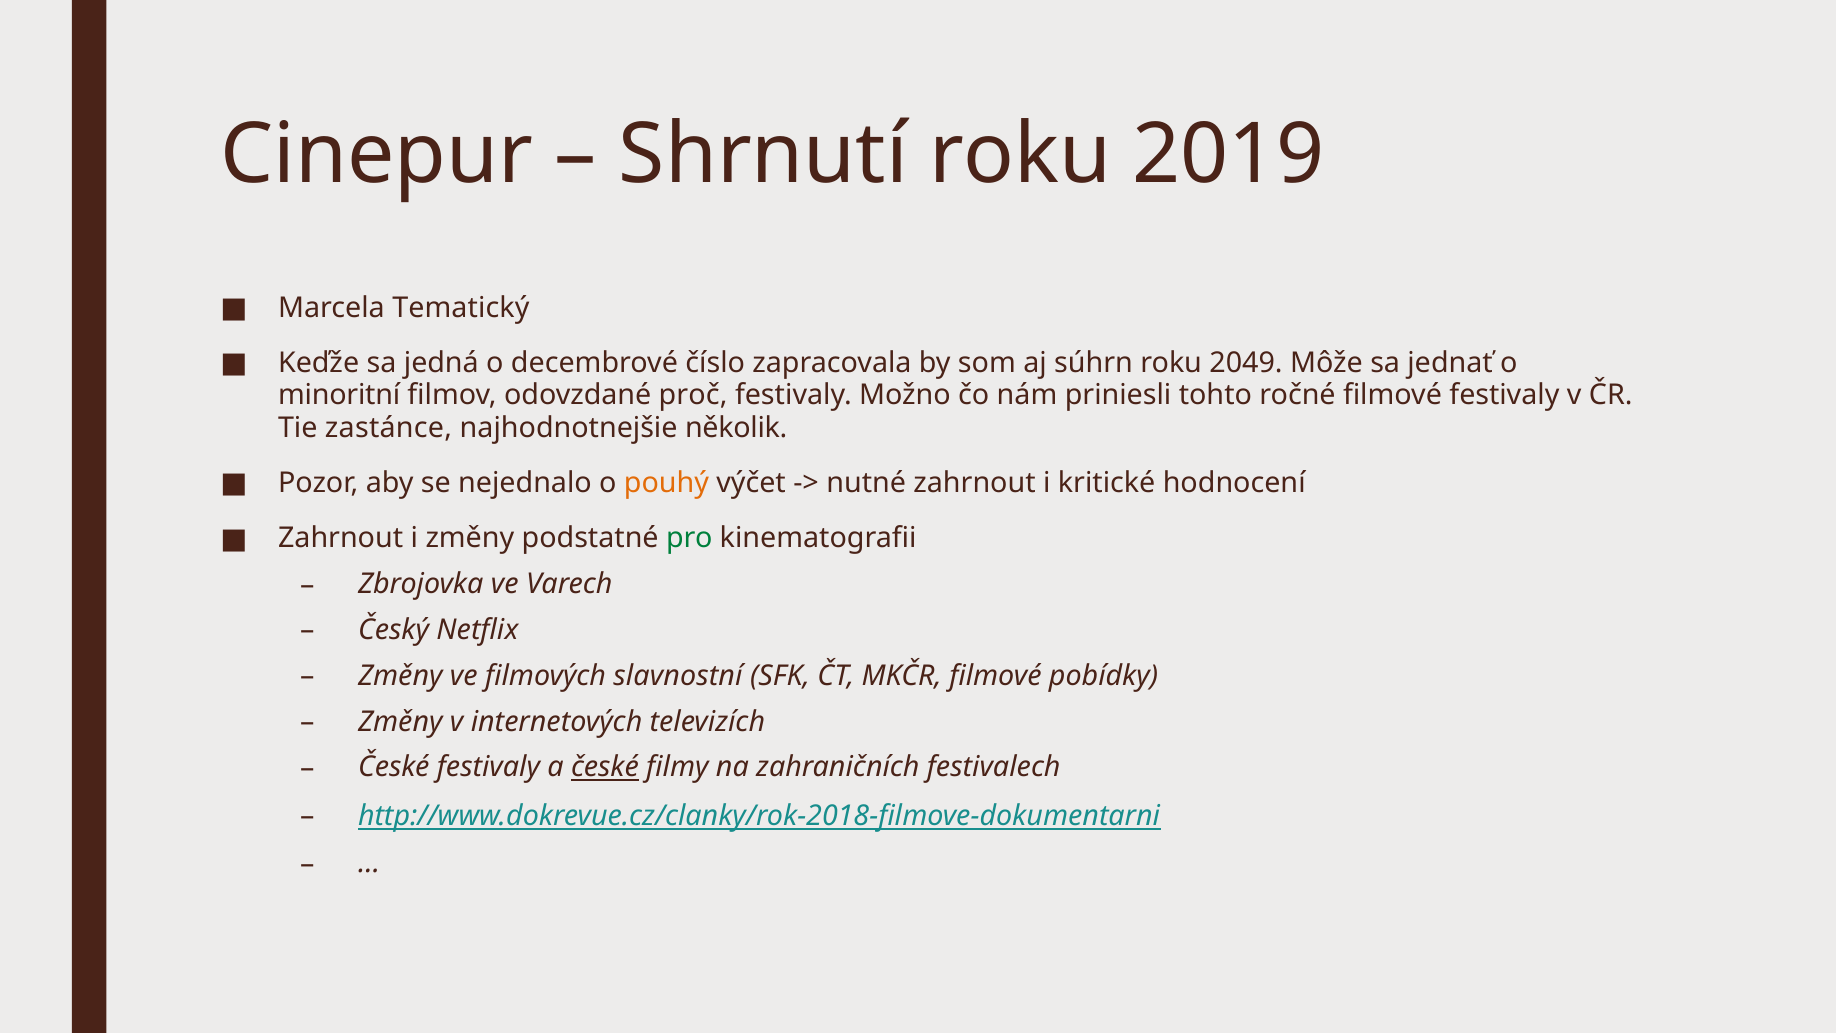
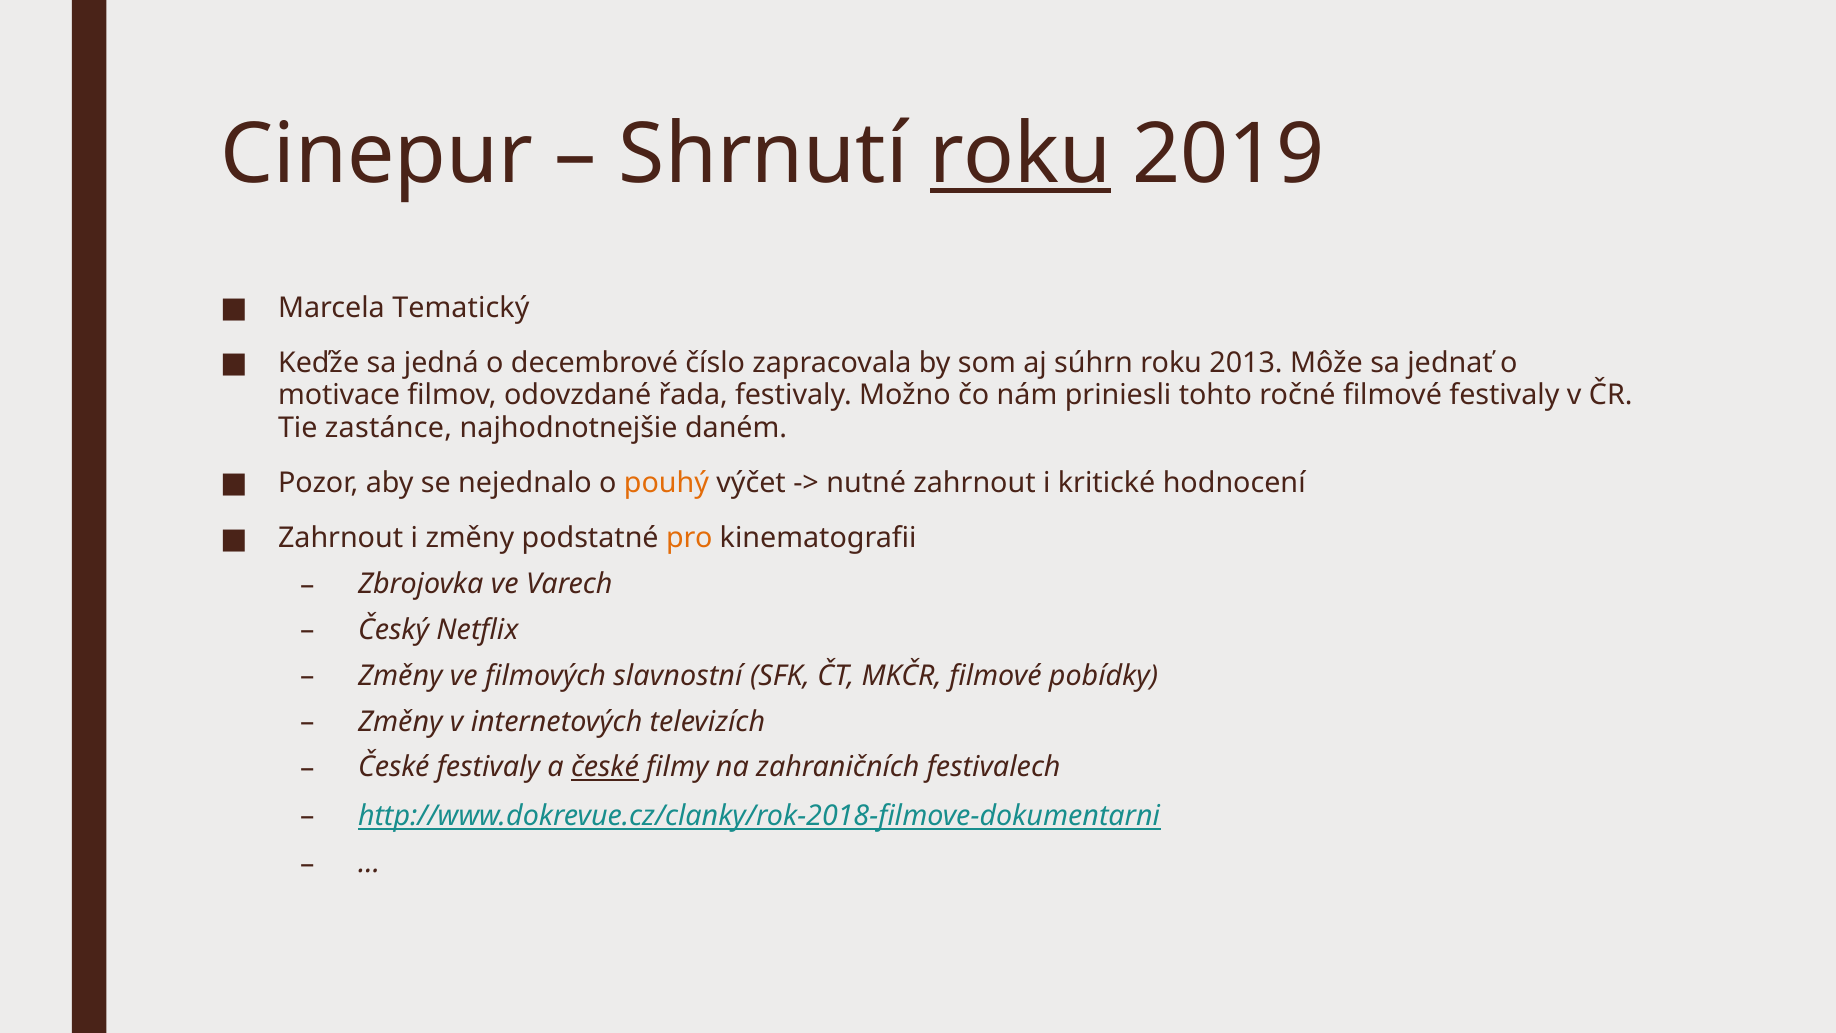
roku at (1020, 154) underline: none -> present
2049: 2049 -> 2013
minoritní: minoritní -> motivace
proč: proč -> řada
několik: několik -> daném
pro colour: green -> orange
